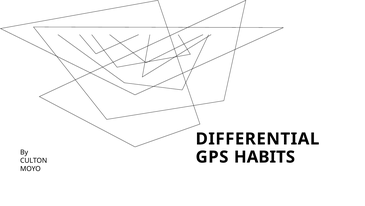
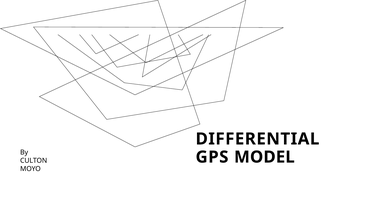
HABITS: HABITS -> MODEL
